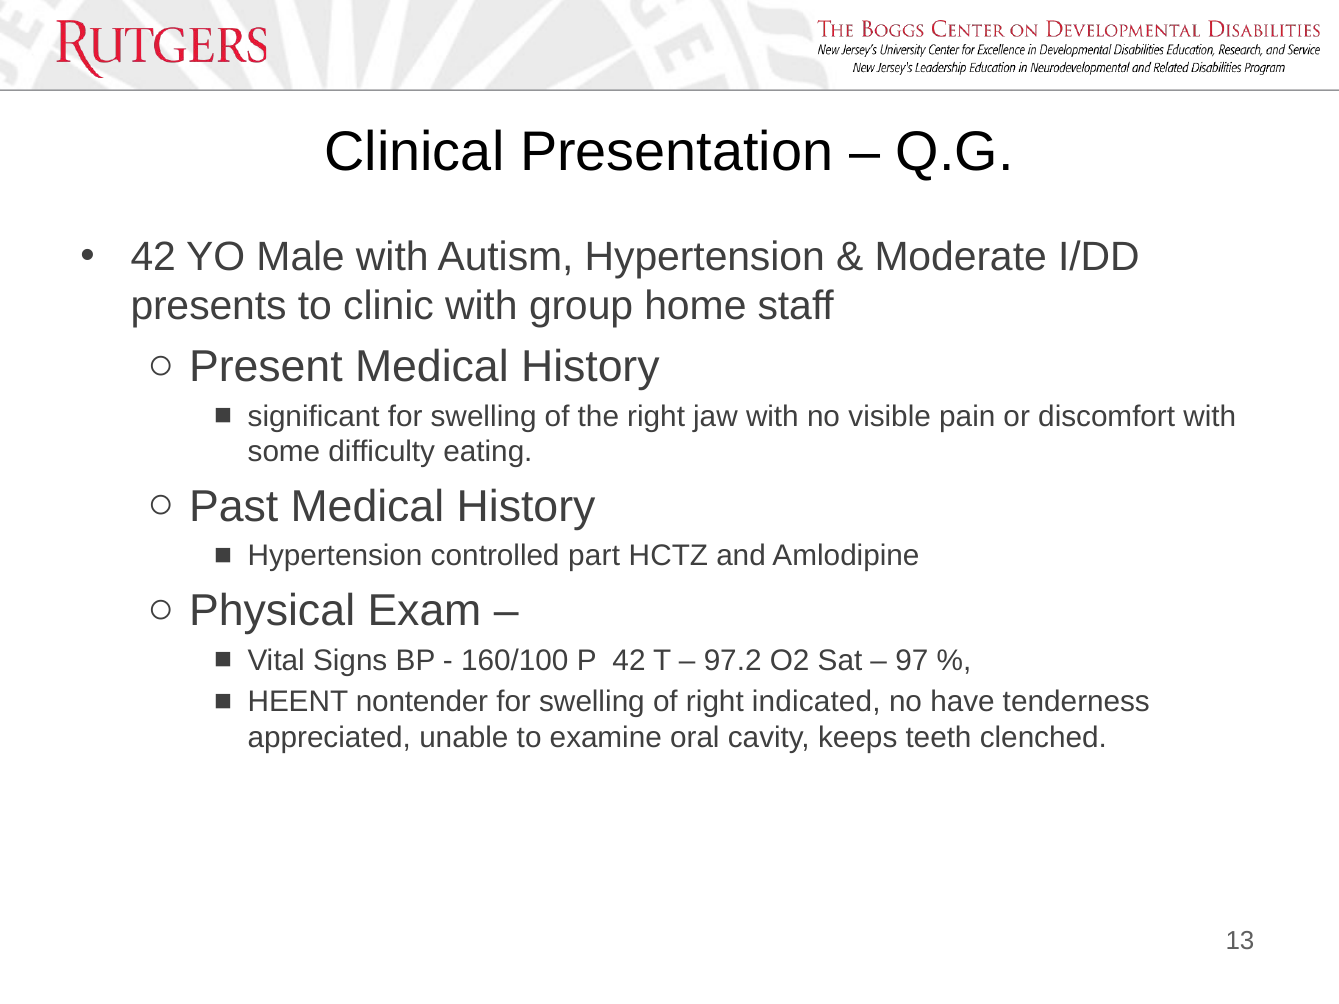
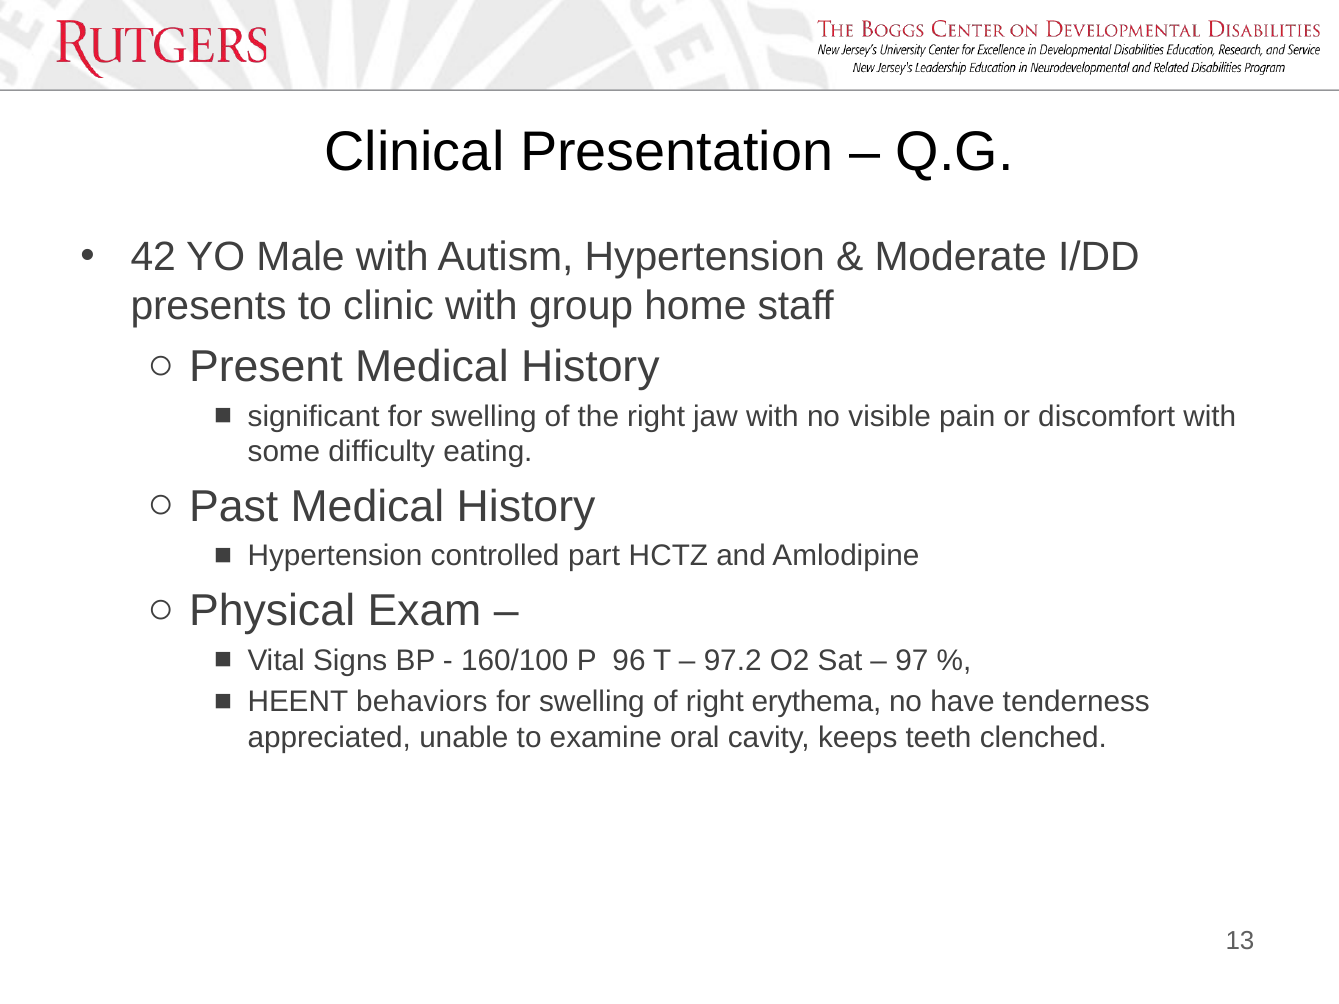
P 42: 42 -> 96
nontender: nontender -> behaviors
indicated: indicated -> erythema
